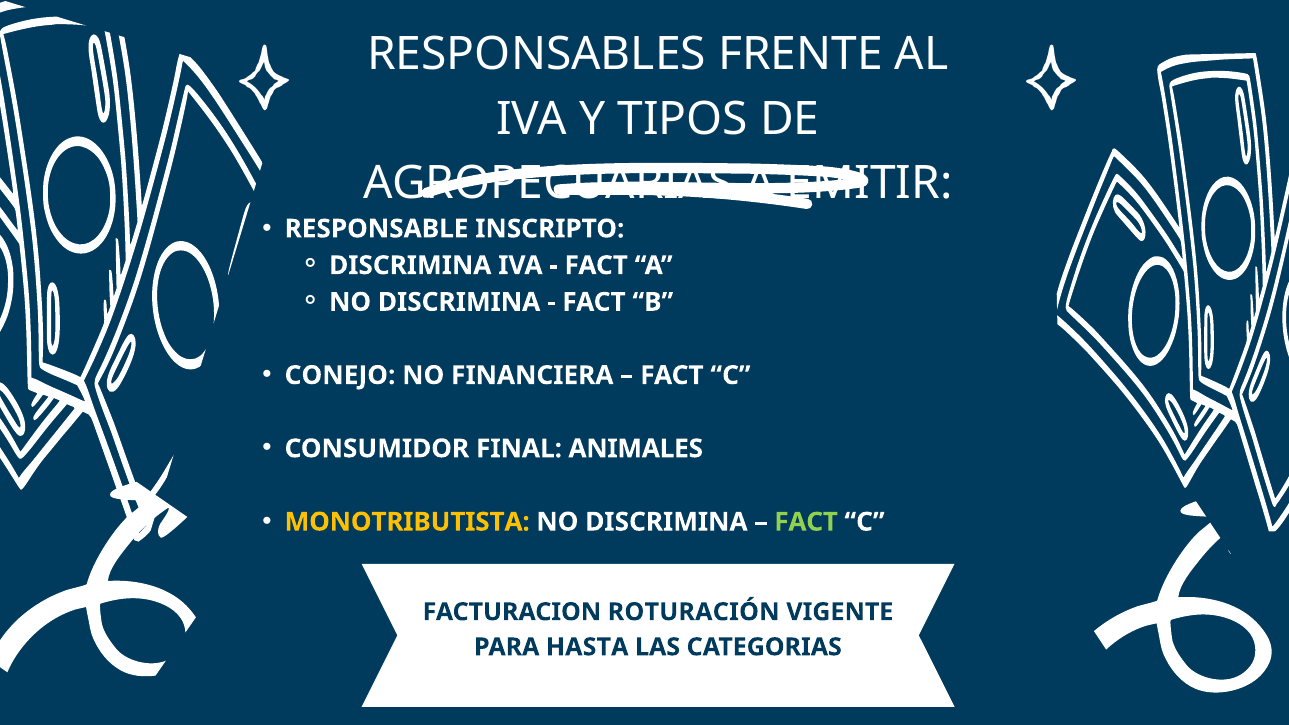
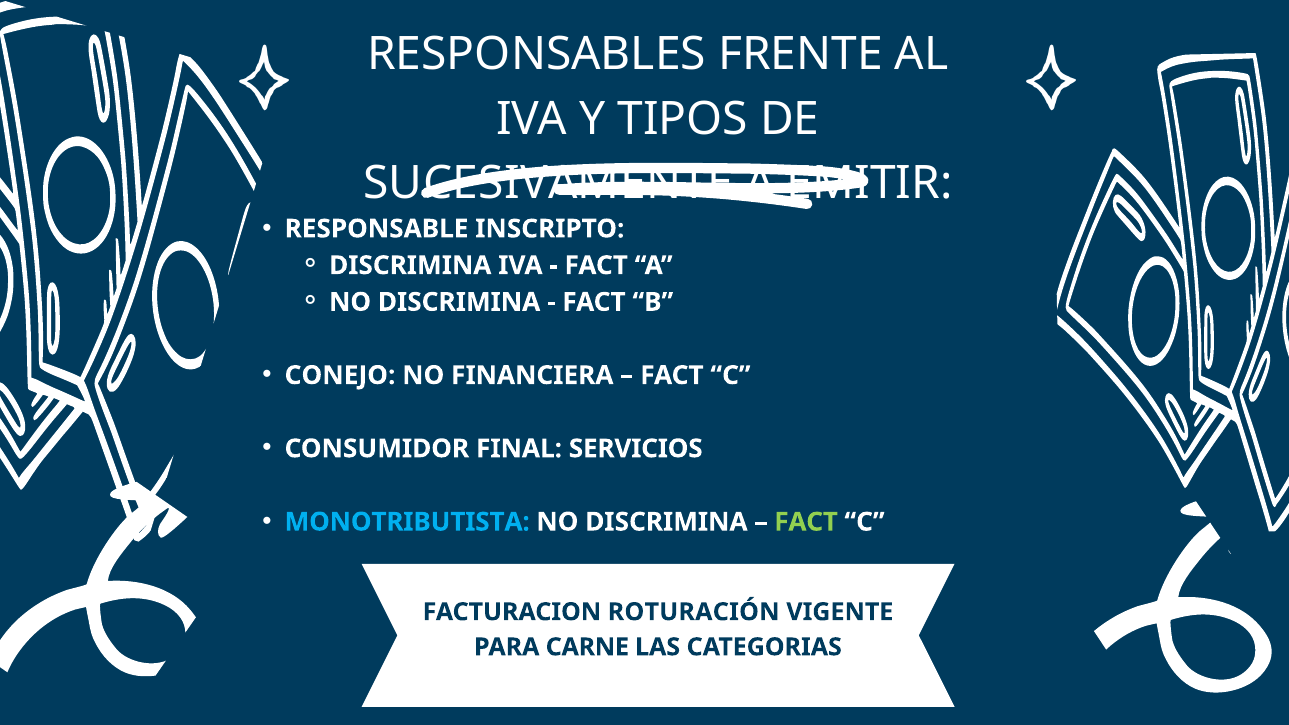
AGROPECUARIAS: AGROPECUARIAS -> SUCESIVAMENTE
ANIMALES: ANIMALES -> SERVICIOS
MONOTRIBUTISTA colour: yellow -> light blue
HASTA: HASTA -> CARNE
